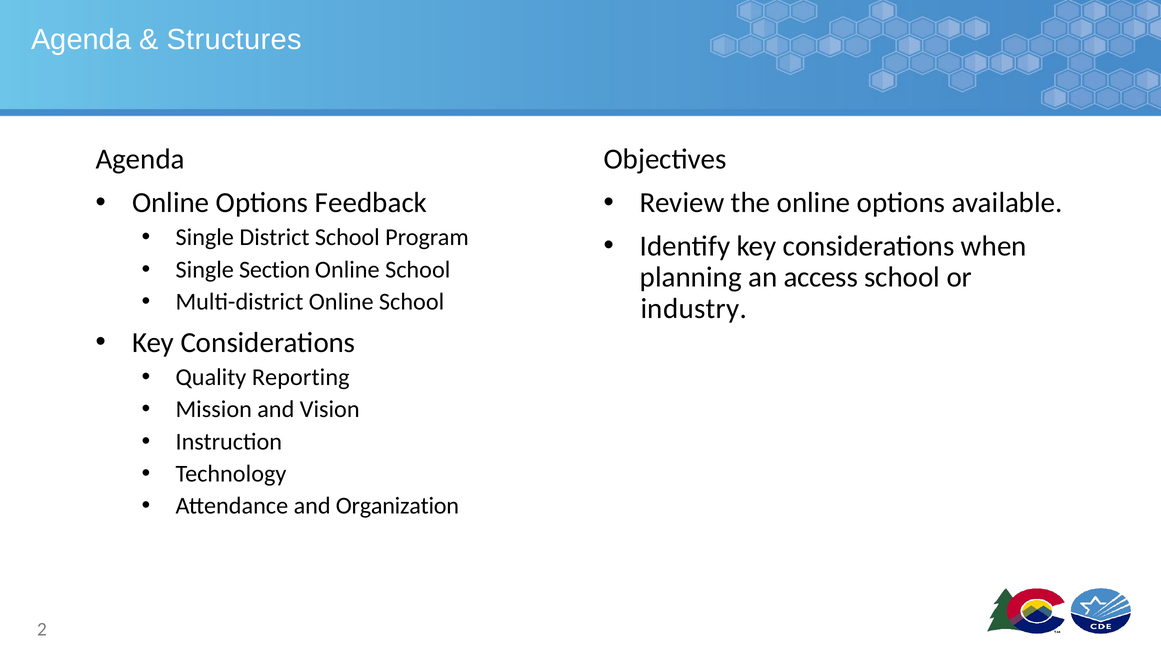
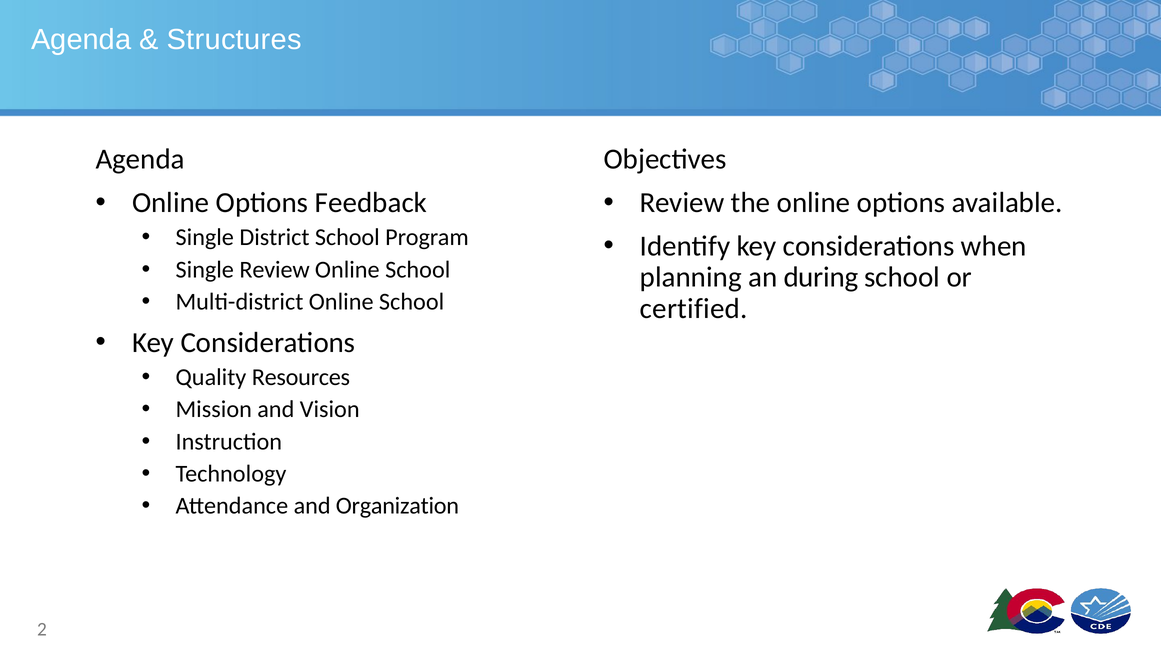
Single Section: Section -> Review
access: access -> during
industry: industry -> certified
Reporting: Reporting -> Resources
